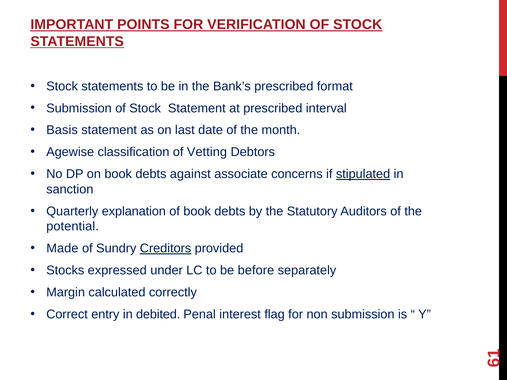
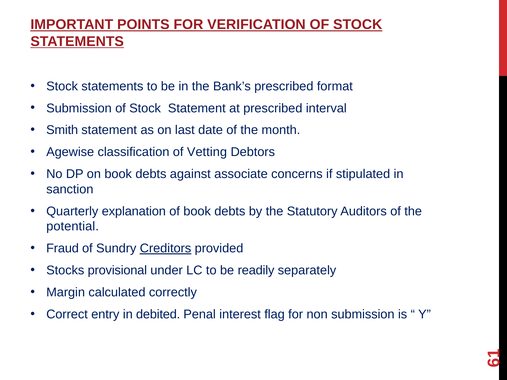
Basis: Basis -> Smith
stipulated underline: present -> none
Made: Made -> Fraud
expressed: expressed -> provisional
before: before -> readily
